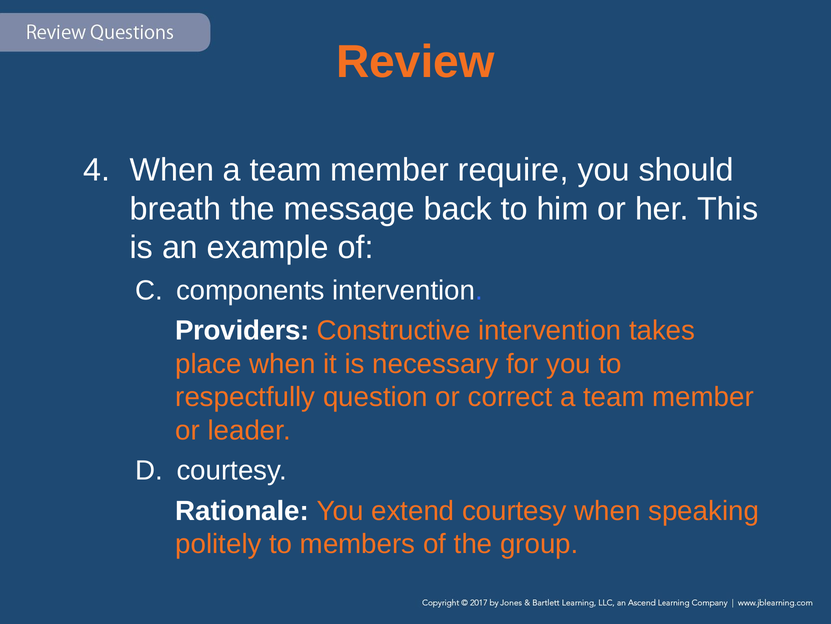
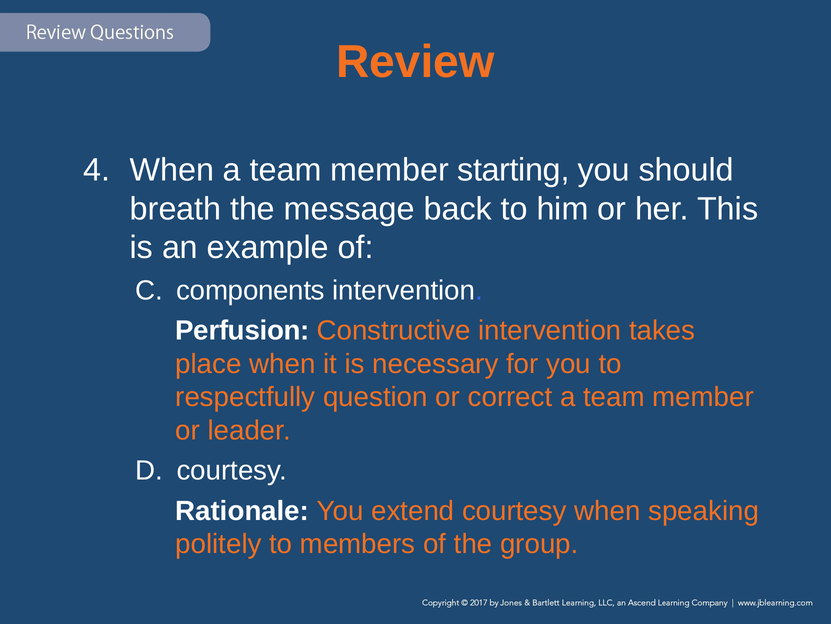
require: require -> starting
Providers: Providers -> Perfusion
